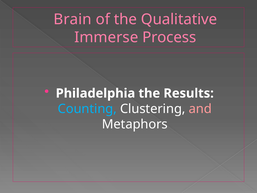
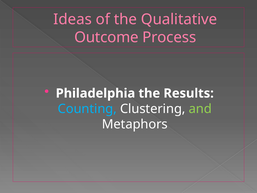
Brain: Brain -> Ideas
Immerse: Immerse -> Outcome
and colour: pink -> light green
